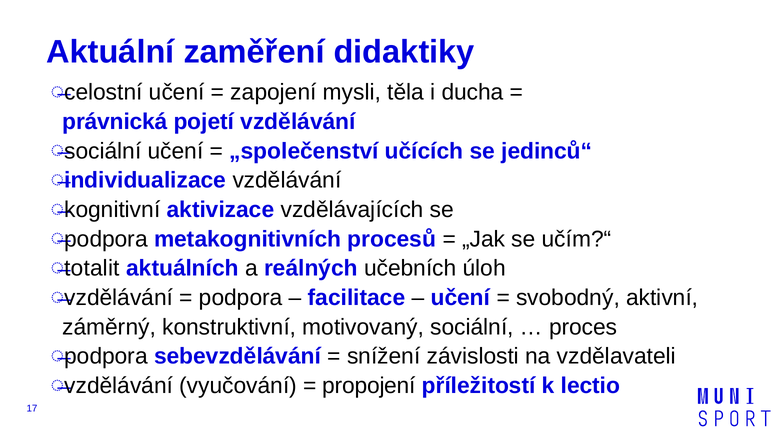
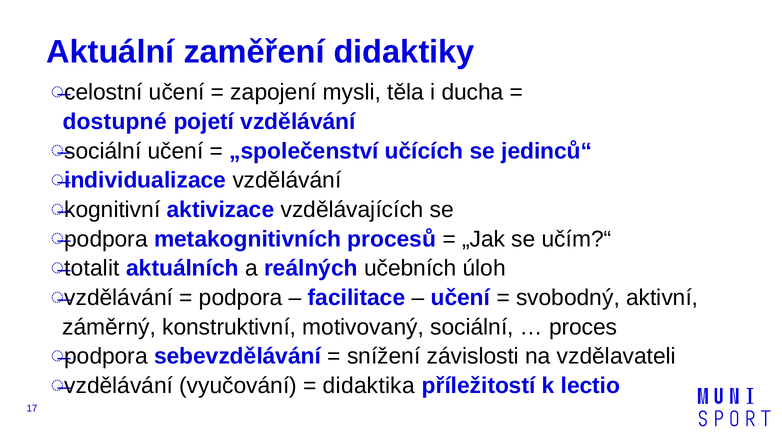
právnická: právnická -> dostupné
propojení: propojení -> didaktika
